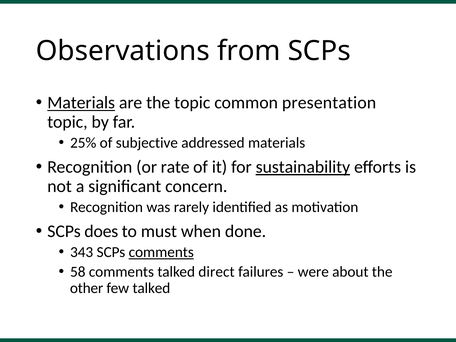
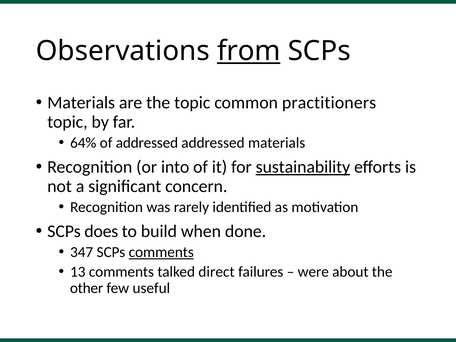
from underline: none -> present
Materials at (81, 103) underline: present -> none
presentation: presentation -> practitioners
25%: 25% -> 64%
of subjective: subjective -> addressed
rate: rate -> into
must: must -> build
343: 343 -> 347
58: 58 -> 13
few talked: talked -> useful
